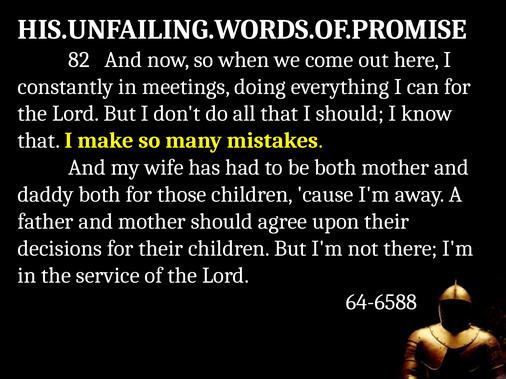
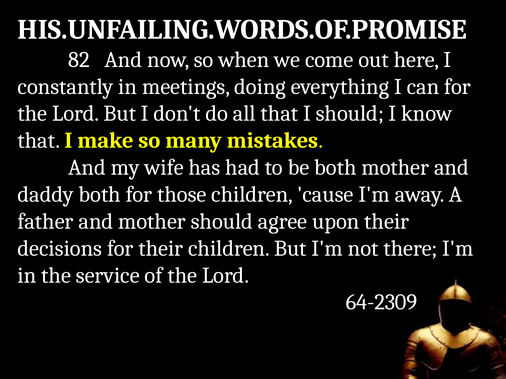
64-6588: 64-6588 -> 64-2309
